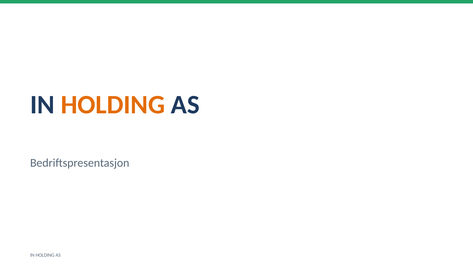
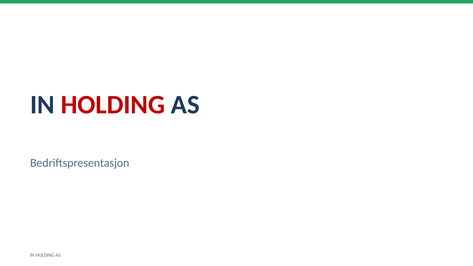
HOLDING at (113, 105) colour: orange -> red
